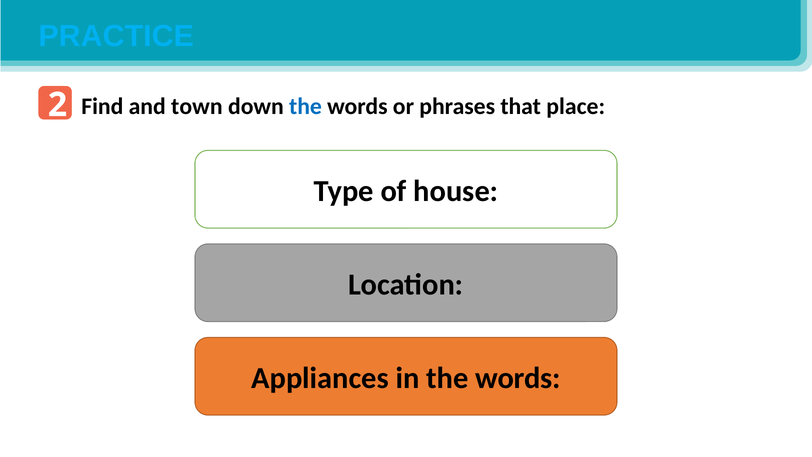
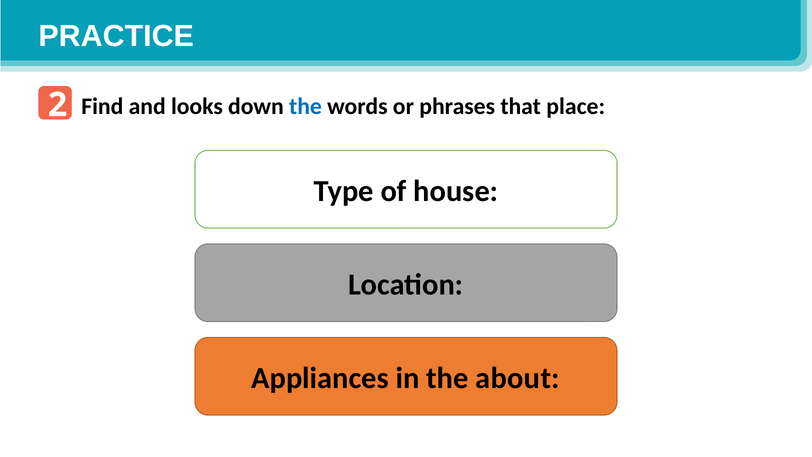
PRACTICE colour: light blue -> white
town: town -> looks
in the words: words -> about
